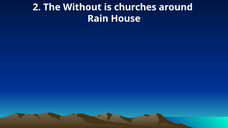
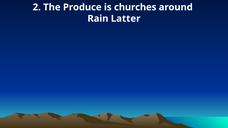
Without: Without -> Produce
House: House -> Latter
